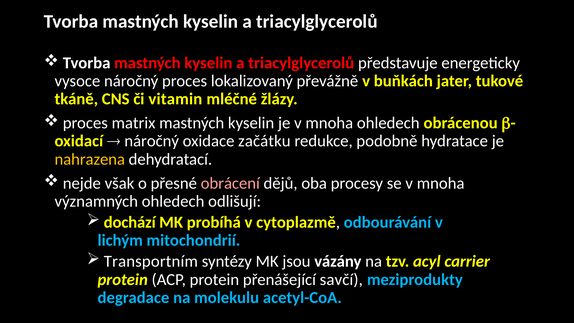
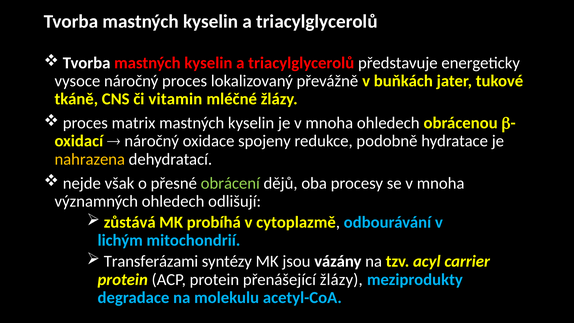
začátku: začátku -> spojeny
obrácení colour: pink -> light green
dochází: dochází -> zůstává
Transportním: Transportním -> Transferázami
přenášející savčí: savčí -> žlázy
